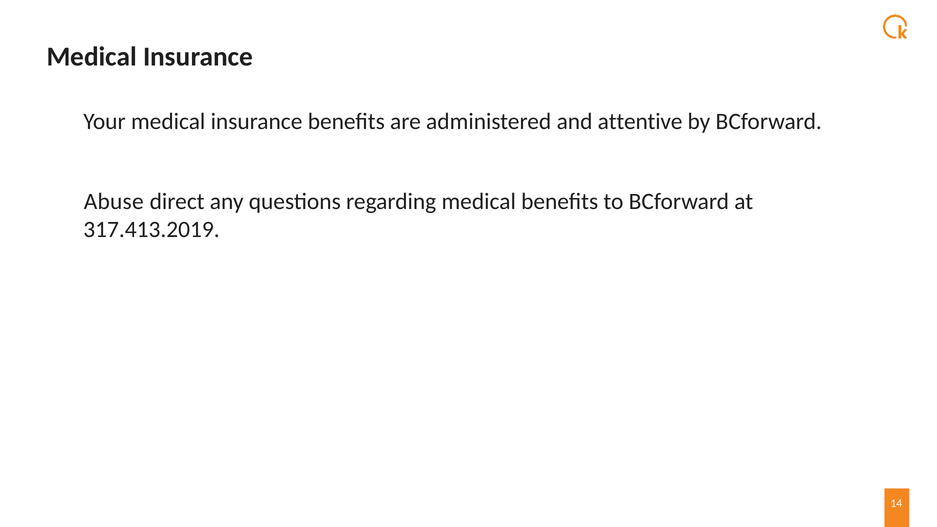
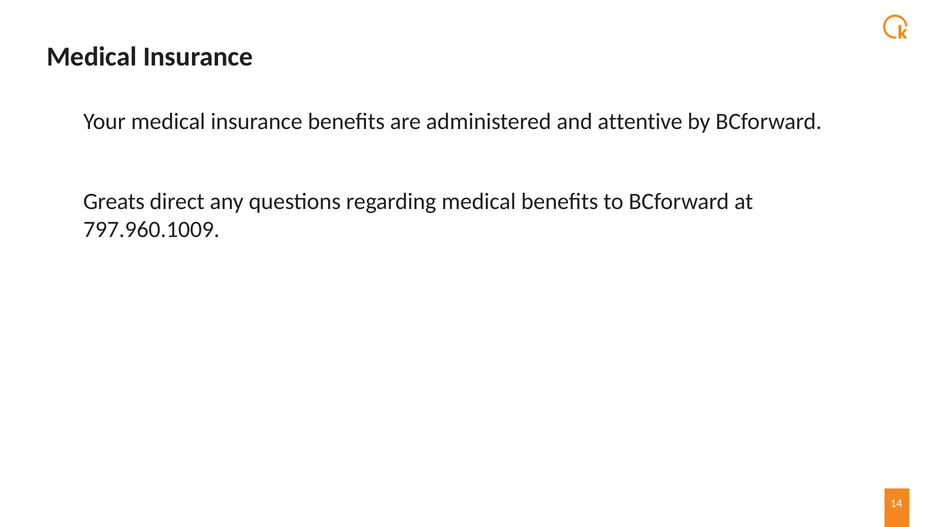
Abuse: Abuse -> Greats
317.413.2019: 317.413.2019 -> 797.960.1009
